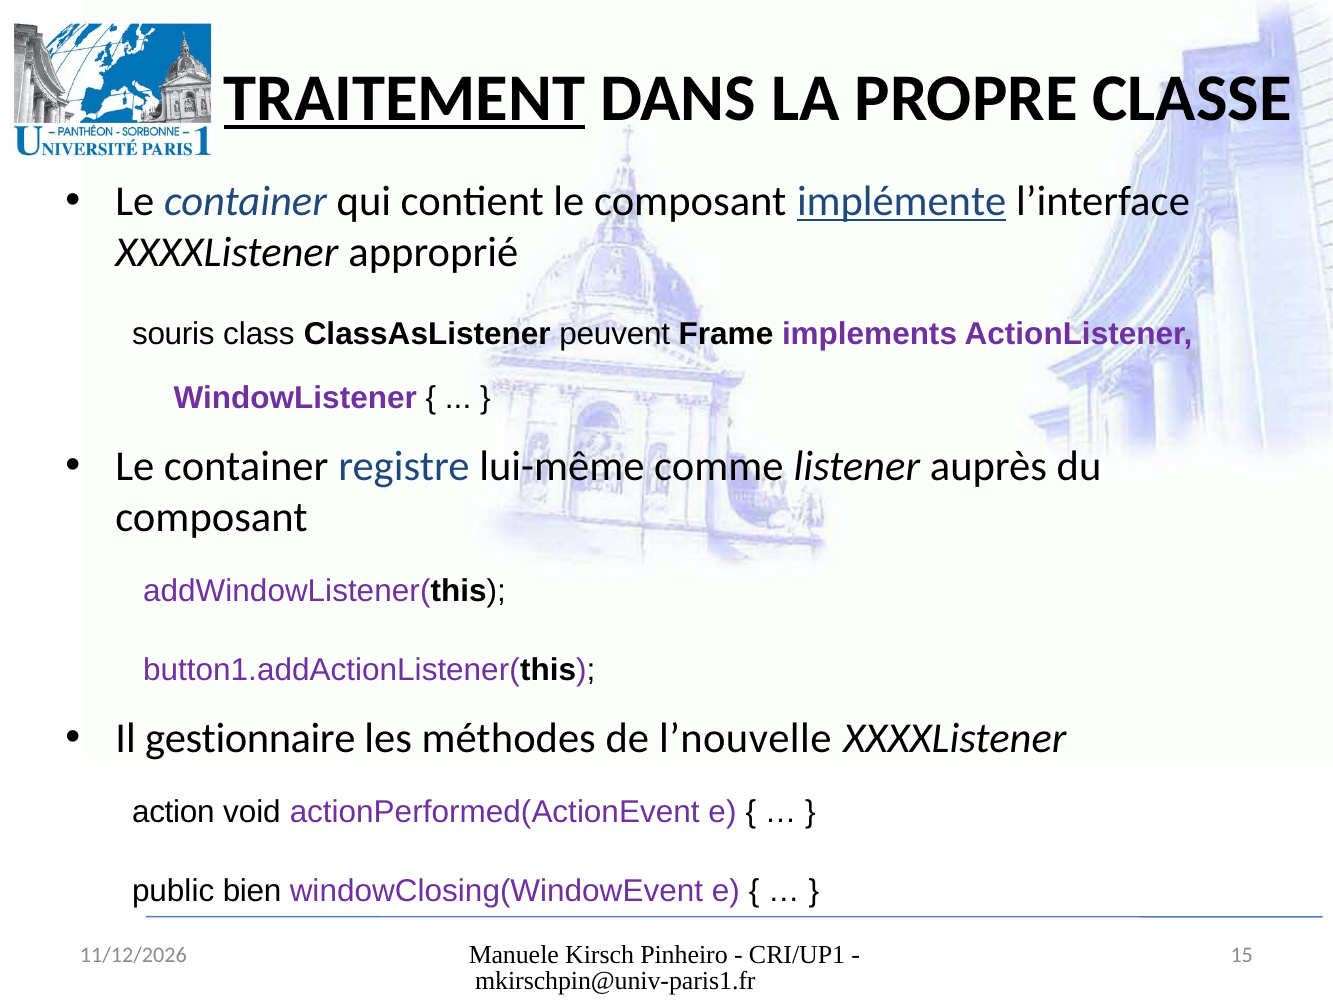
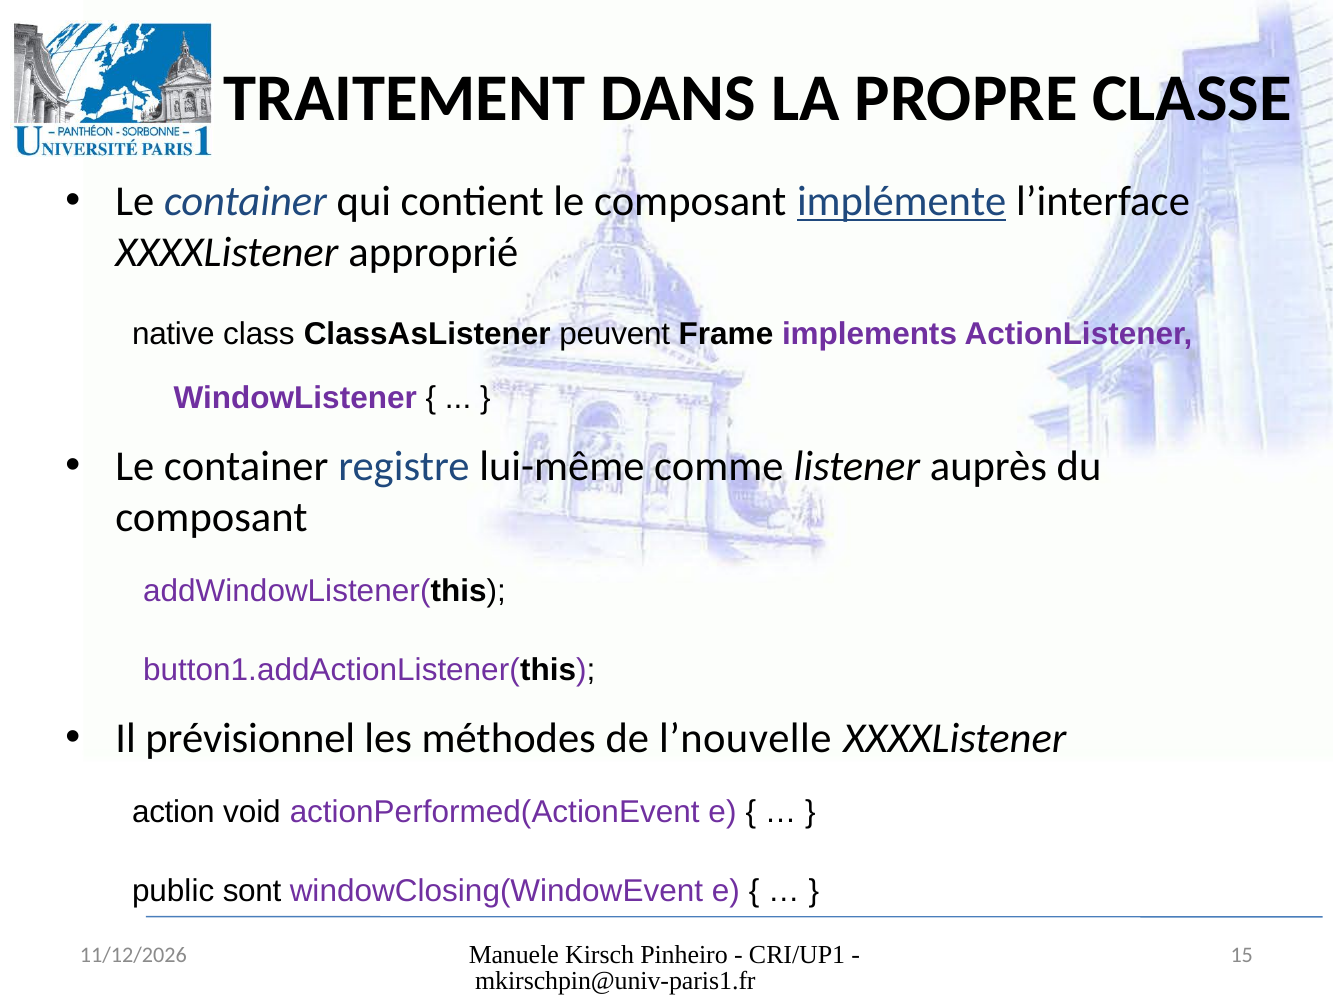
TRAITEMENT underline: present -> none
souris: souris -> native
gestionnaire: gestionnaire -> prévisionnel
bien: bien -> sont
